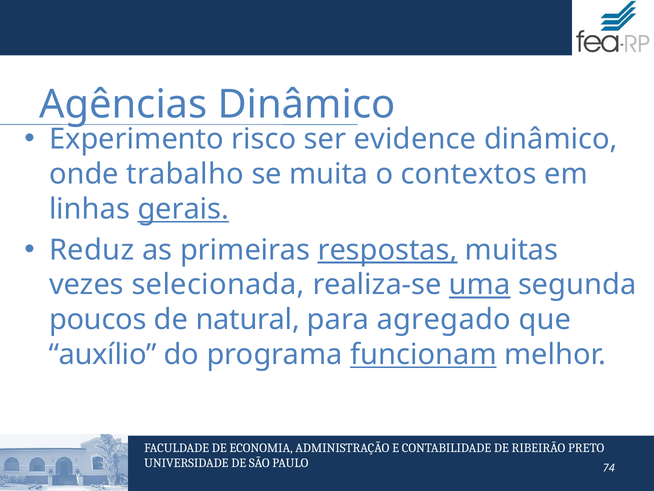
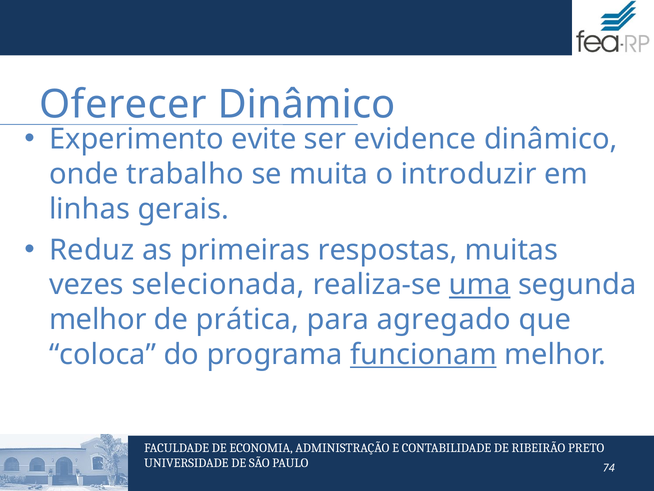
Agências: Agências -> Oferecer
risco: risco -> evite
contextos: contextos -> introduzir
gerais underline: present -> none
respostas underline: present -> none
poucos at (98, 319): poucos -> melhor
natural: natural -> prática
auxílio: auxílio -> coloca
